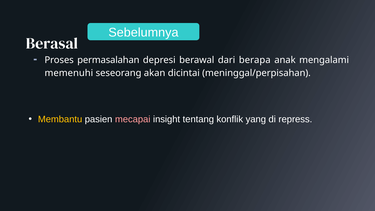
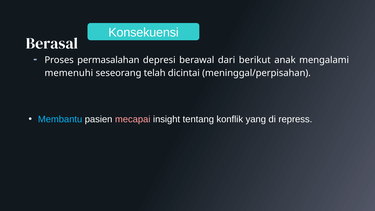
Sebelumnya: Sebelumnya -> Konsekuensi
berapa: berapa -> berikut
akan: akan -> telah
Membantu colour: yellow -> light blue
